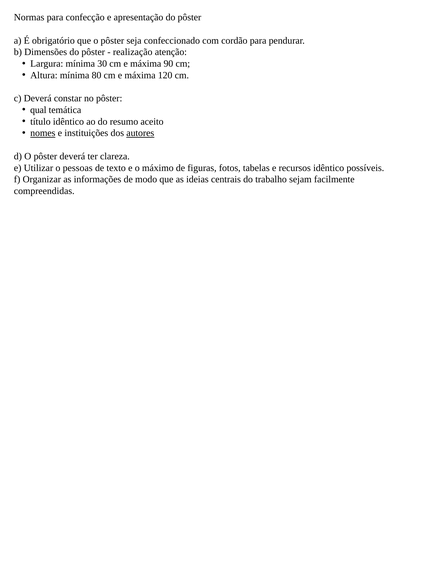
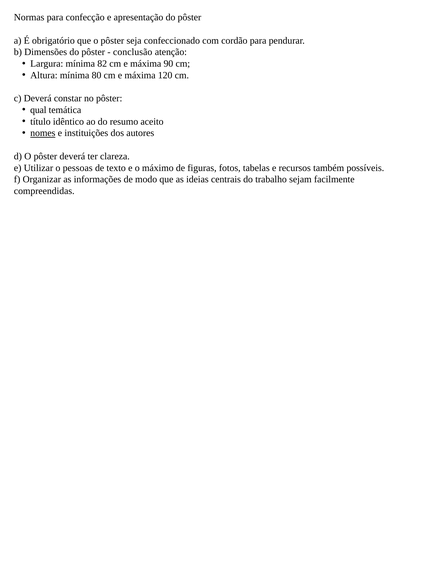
realização: realização -> conclusão
30: 30 -> 82
autores underline: present -> none
recursos idêntico: idêntico -> também
